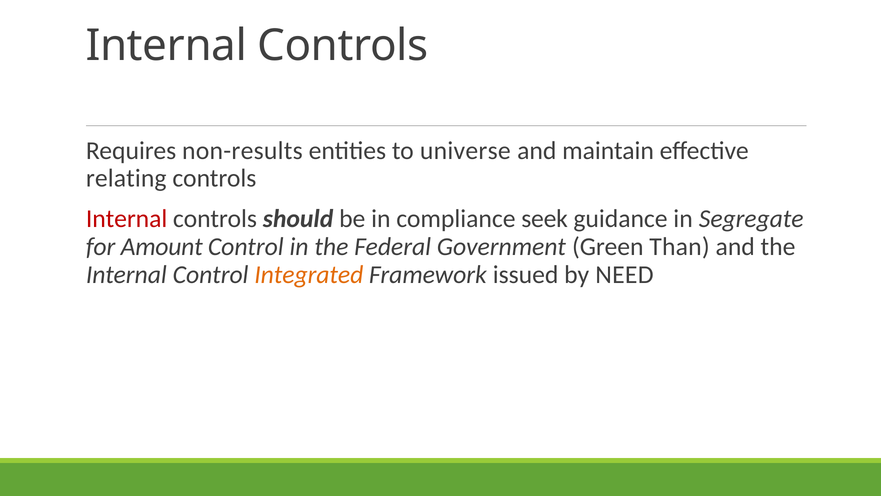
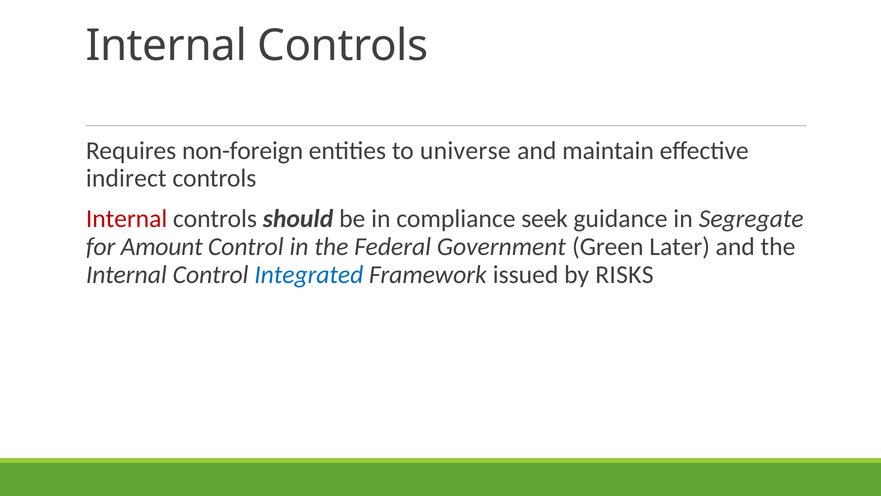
non-results: non-results -> non-foreign
relating: relating -> indirect
Than: Than -> Later
Integrated colour: orange -> blue
NEED: NEED -> RISKS
